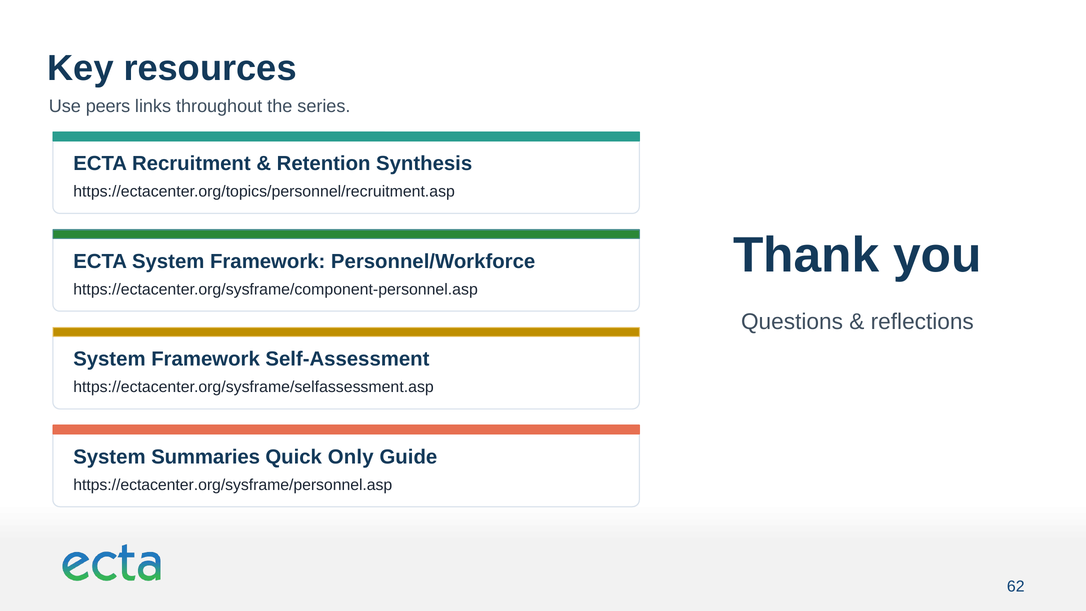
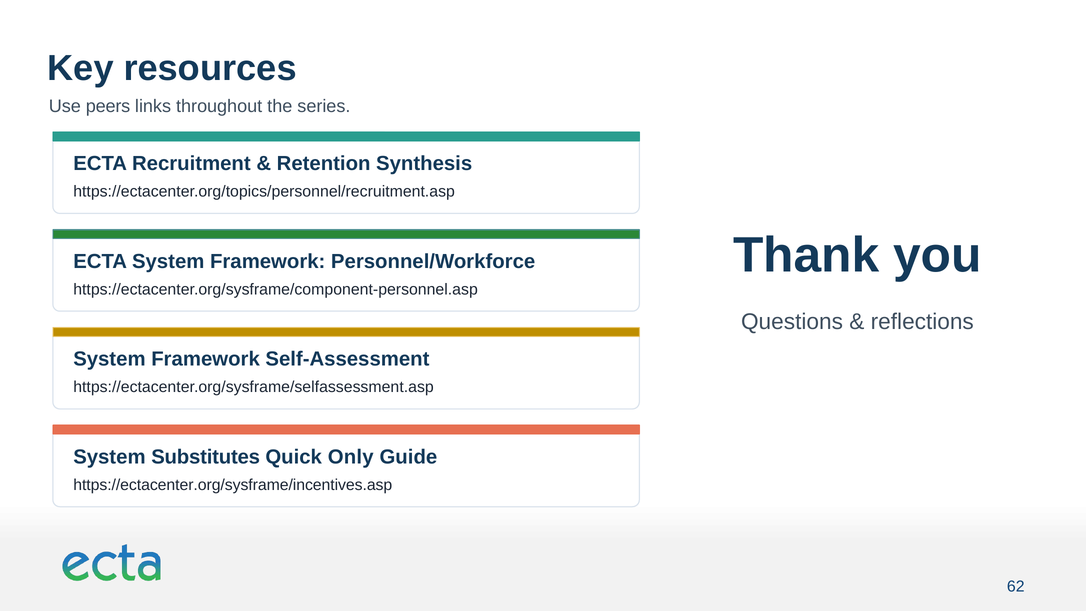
Summaries: Summaries -> Substitutes
https://ectacenter.org/sysframe/personnel.asp: https://ectacenter.org/sysframe/personnel.asp -> https://ectacenter.org/sysframe/incentives.asp
